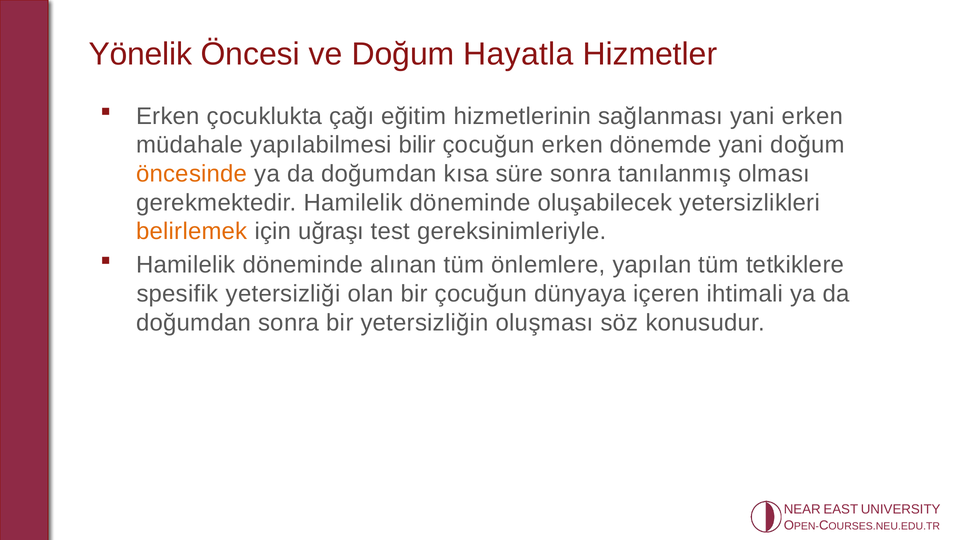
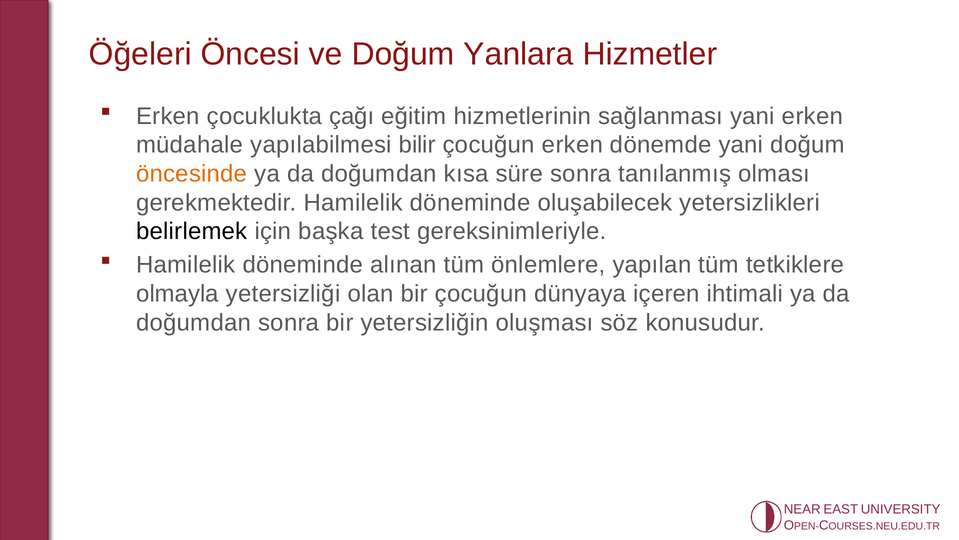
Yönelik: Yönelik -> Öğeleri
Hayatla: Hayatla -> Yanlara
belirlemek colour: orange -> black
uğraşı: uğraşı -> başka
spesifik: spesifik -> olmayla
